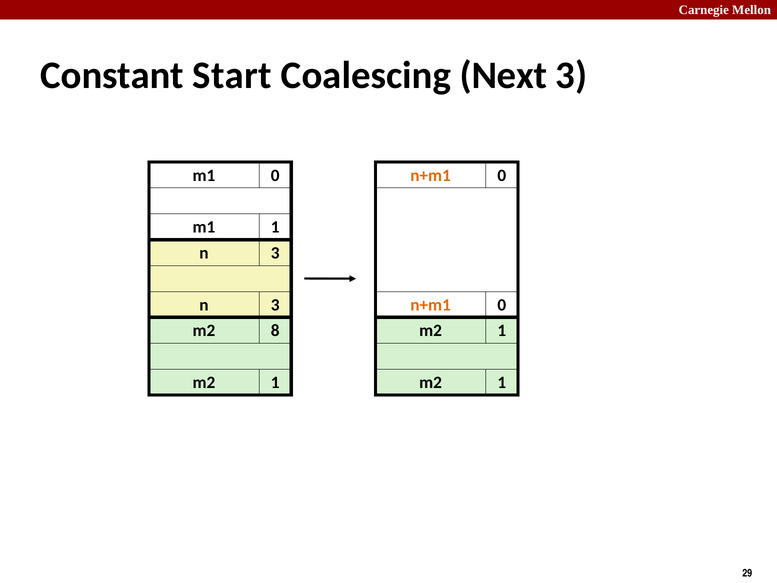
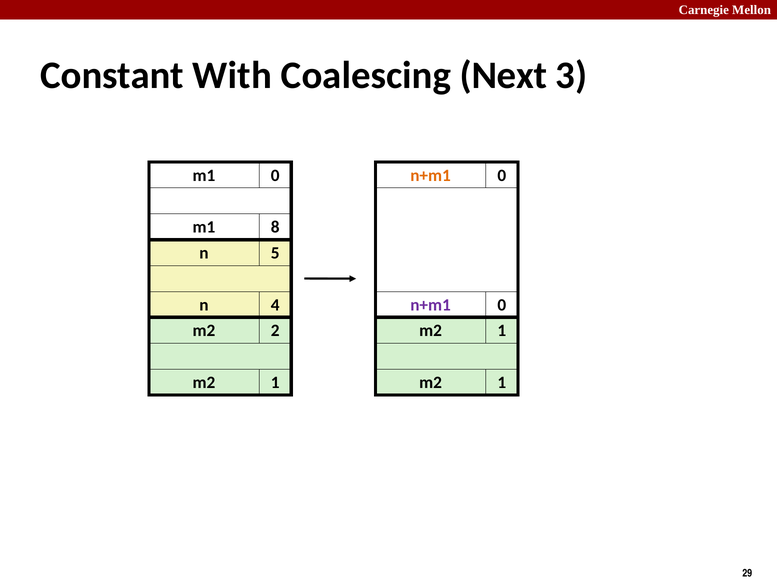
Start: Start -> With
m1 1: 1 -> 8
3 at (275, 253): 3 -> 5
3 at (275, 305): 3 -> 4
n+m1 at (431, 305) colour: orange -> purple
8: 8 -> 2
